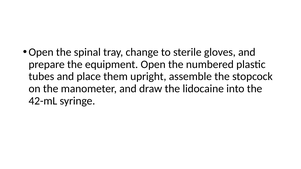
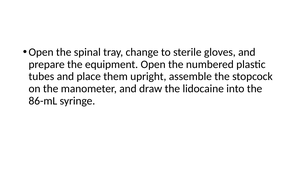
42-mL: 42-mL -> 86-mL
